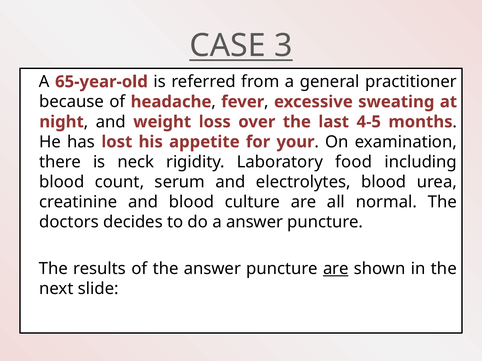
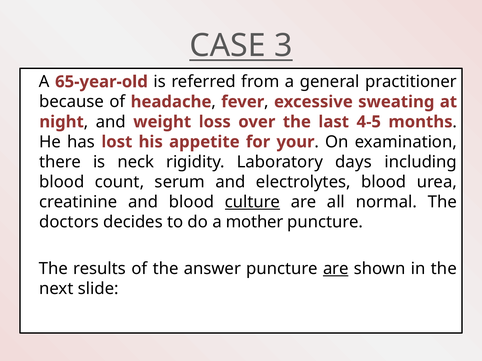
food: food -> days
culture underline: none -> present
a answer: answer -> mother
